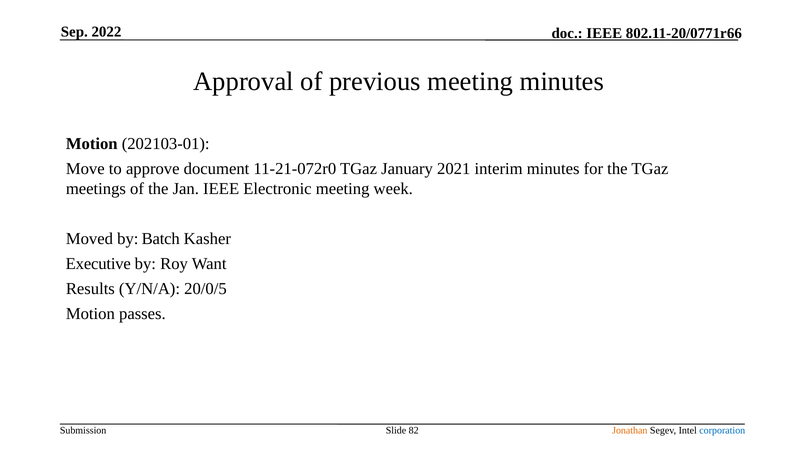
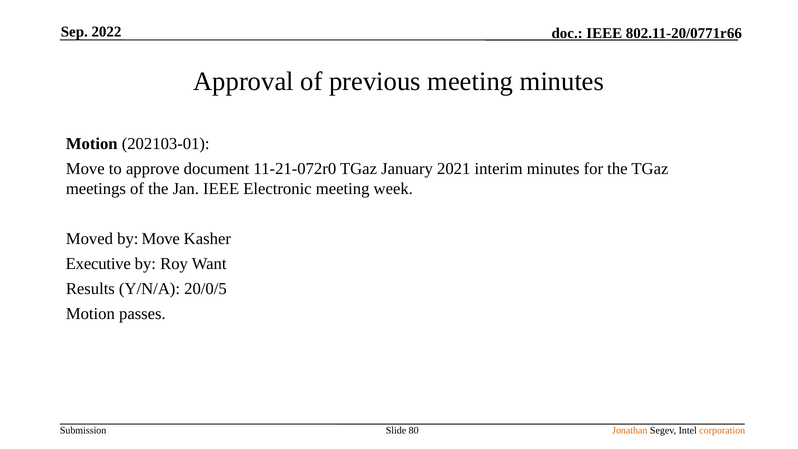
by Batch: Batch -> Move
82: 82 -> 80
corporation colour: blue -> orange
